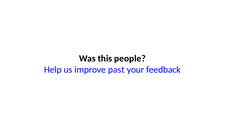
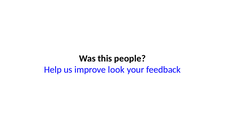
past: past -> look
